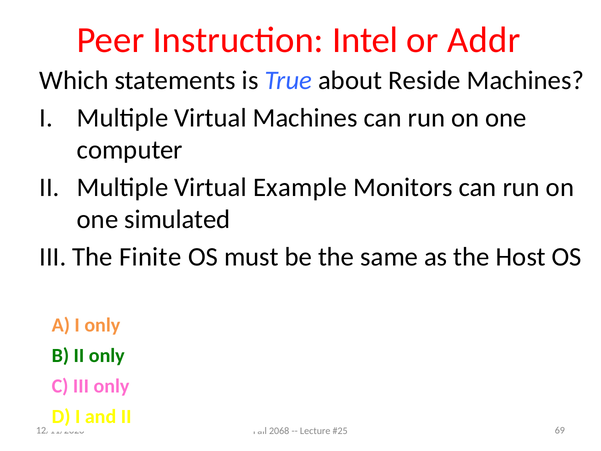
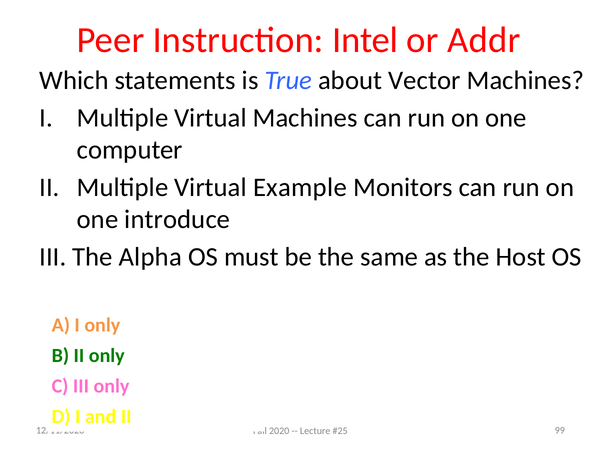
Reside: Reside -> Vector
simulated: simulated -> introduce
Finite: Finite -> Alpha
69: 69 -> 99
2068: 2068 -> 2020
